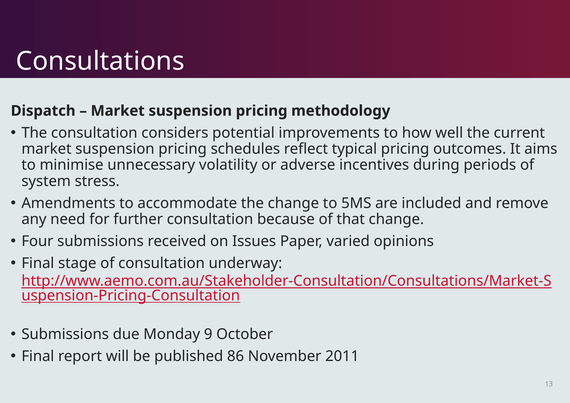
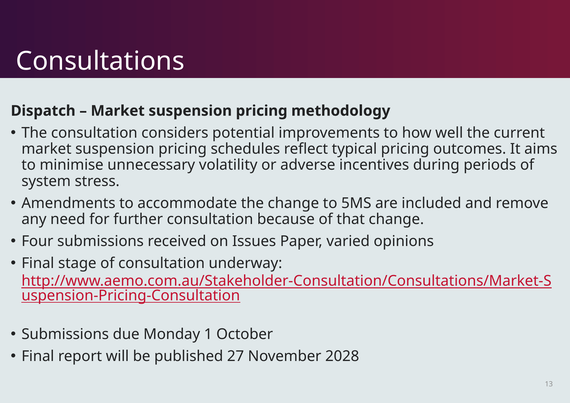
9: 9 -> 1
86: 86 -> 27
2011: 2011 -> 2028
